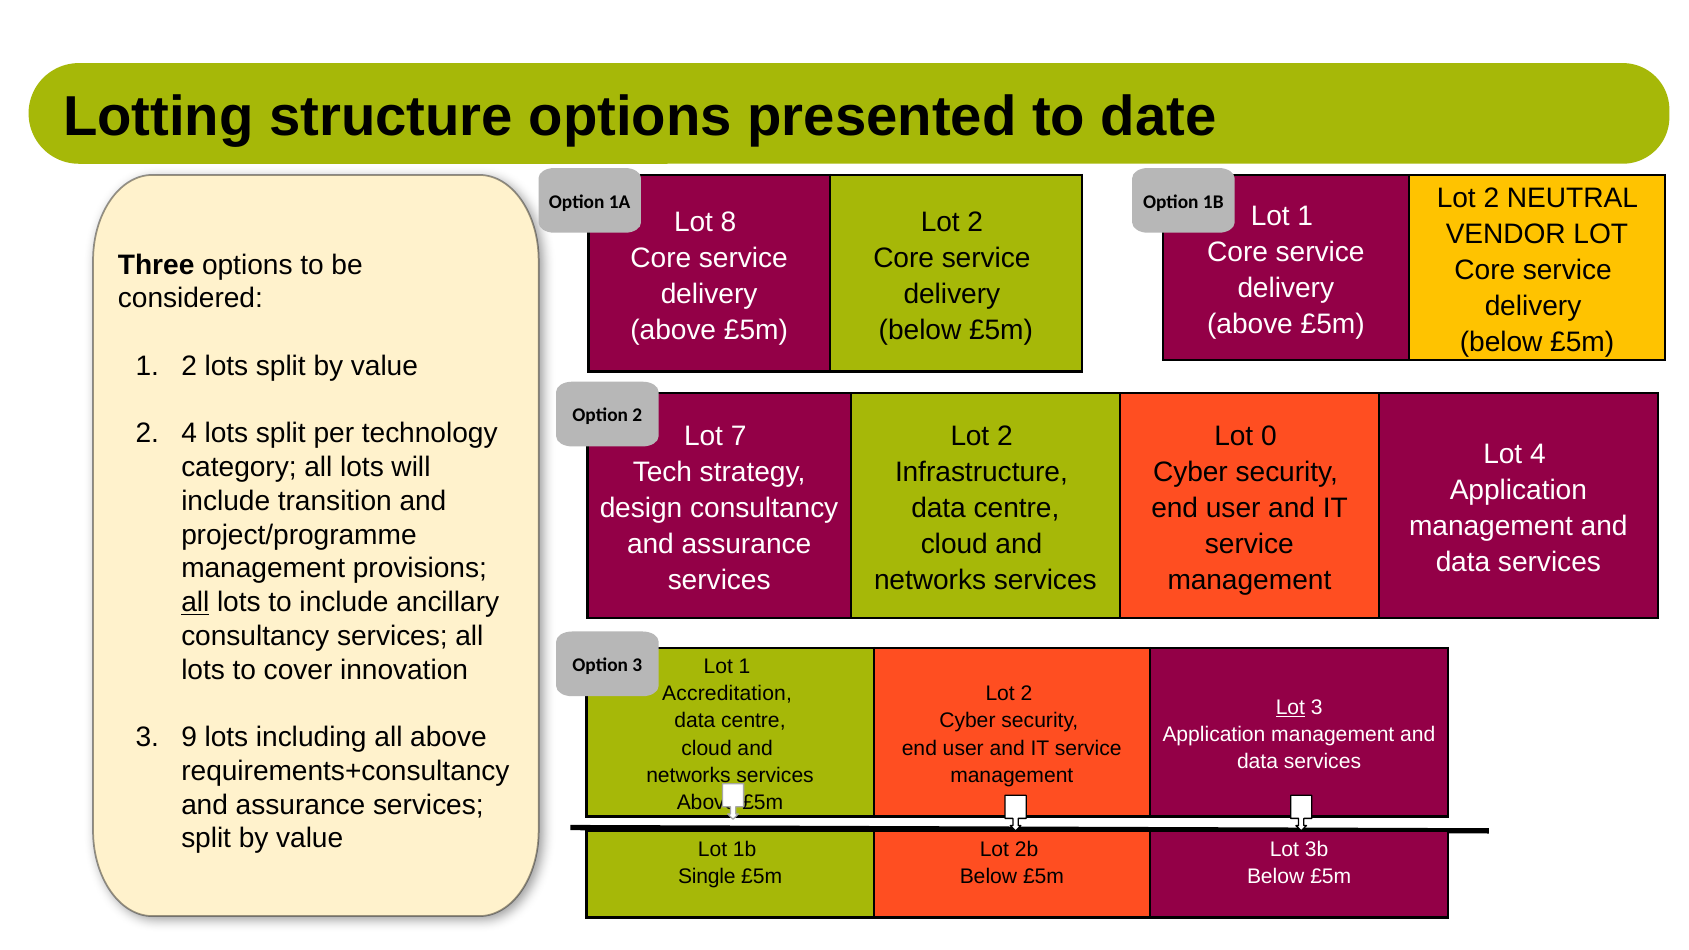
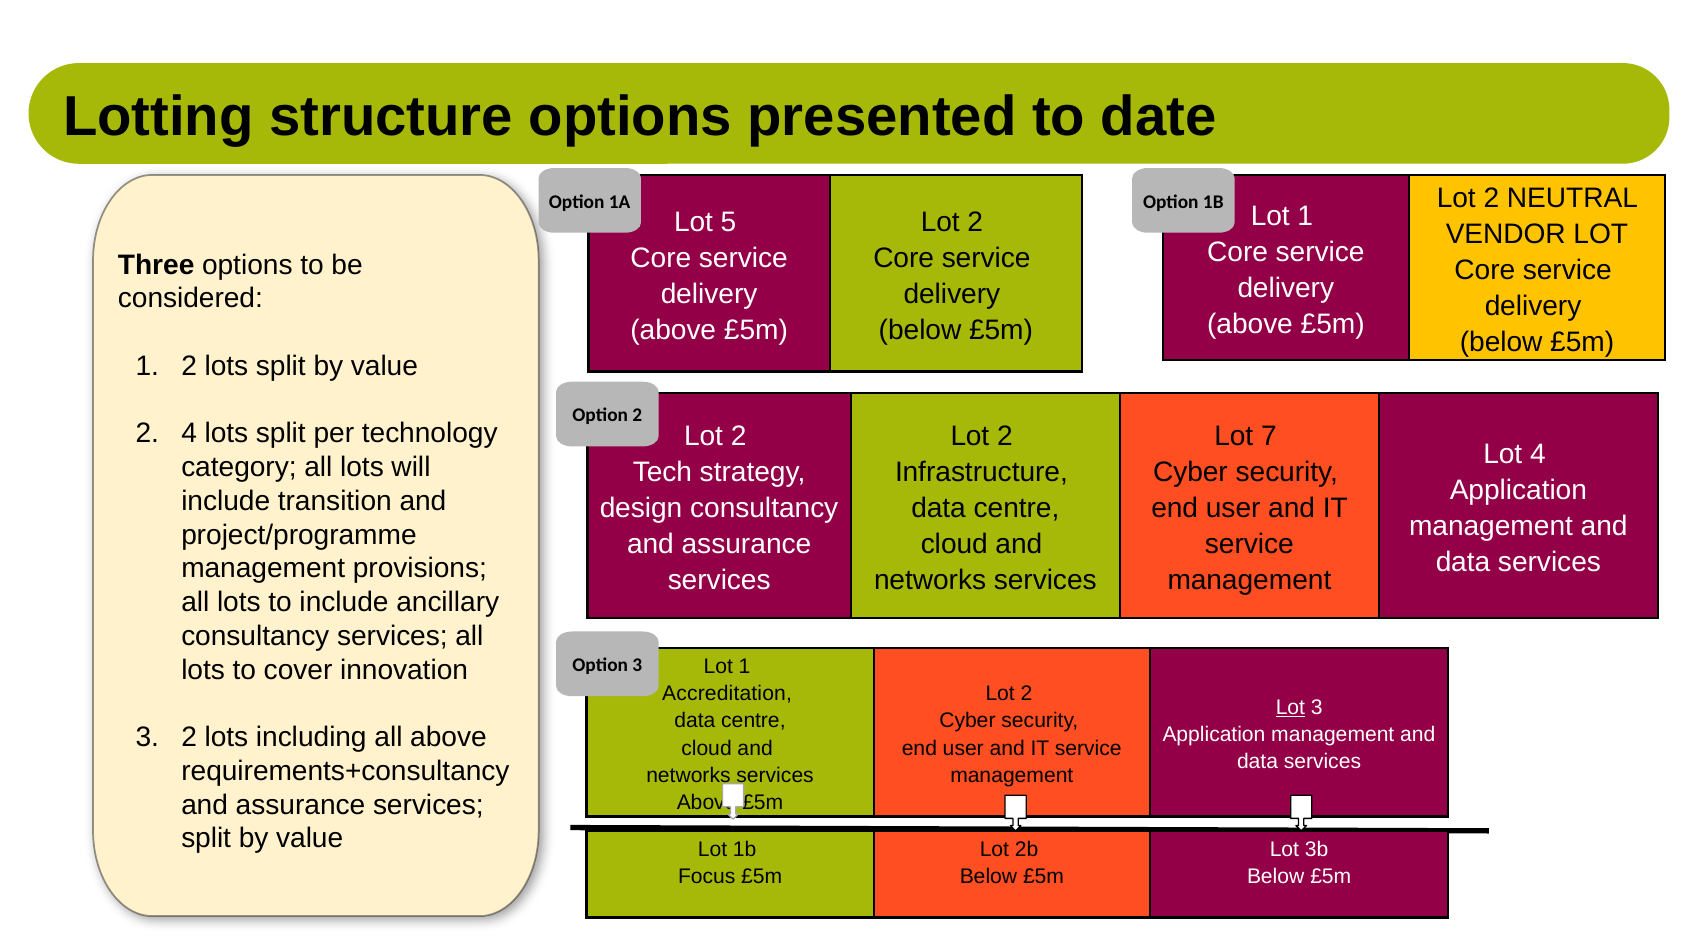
8: 8 -> 5
7 at (739, 436): 7 -> 2
0: 0 -> 7
all at (195, 602) underline: present -> none
3 9: 9 -> 2
Single: Single -> Focus
